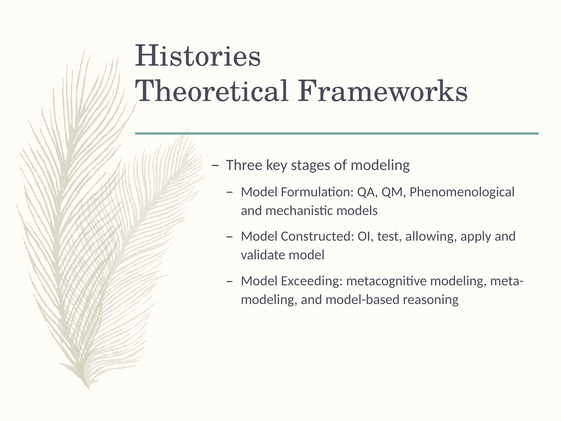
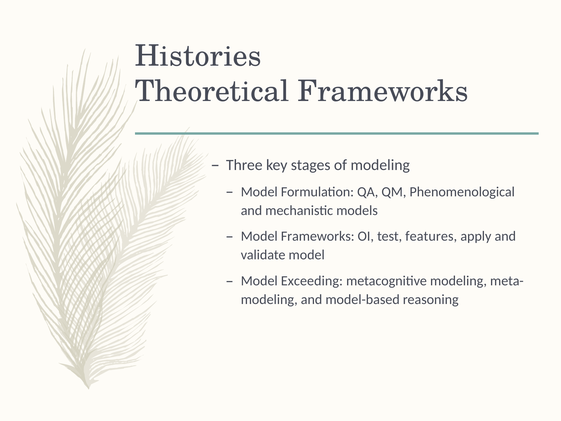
Model Constructed: Constructed -> Frameworks
allowing: allowing -> features
